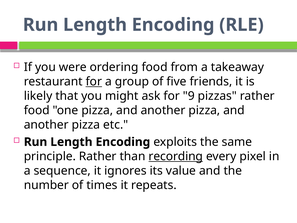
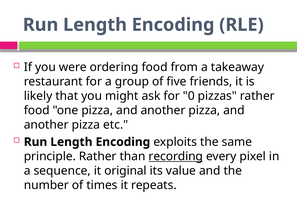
for at (94, 81) underline: present -> none
9: 9 -> 0
ignores: ignores -> original
